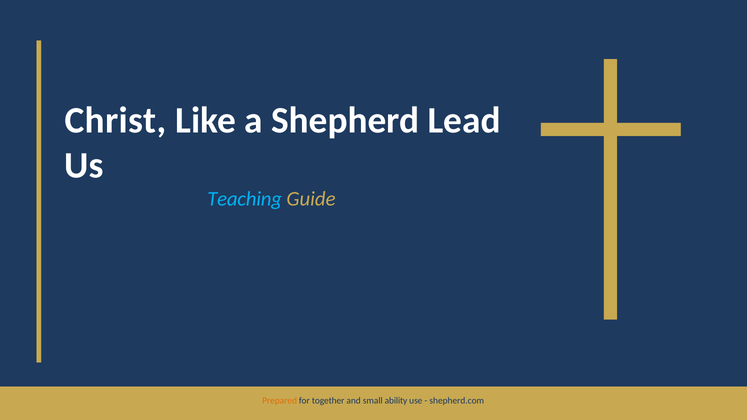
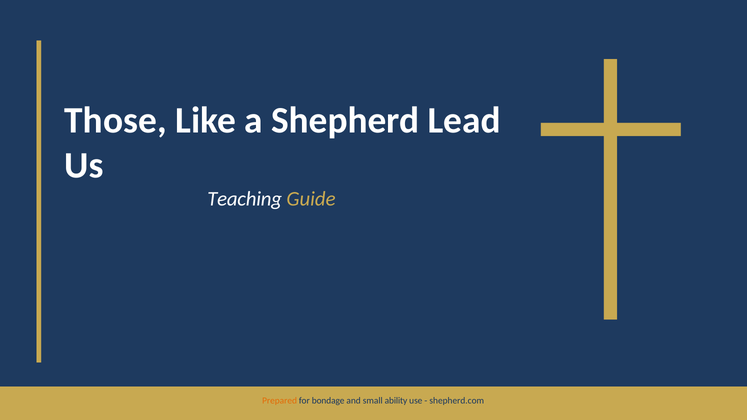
Christ: Christ -> Those
Teaching colour: light blue -> white
together: together -> bondage
